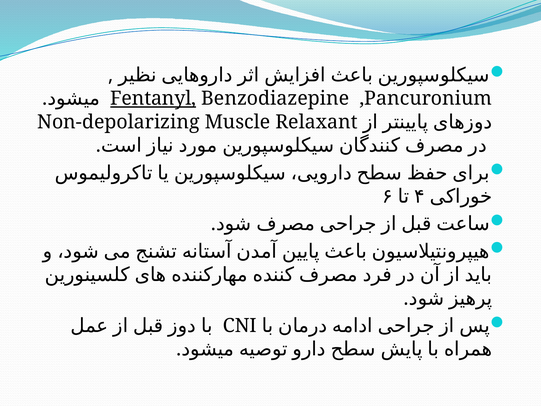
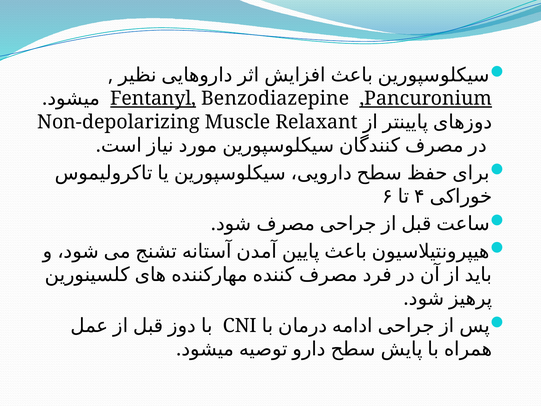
,Pancuronium underline: none -> present
